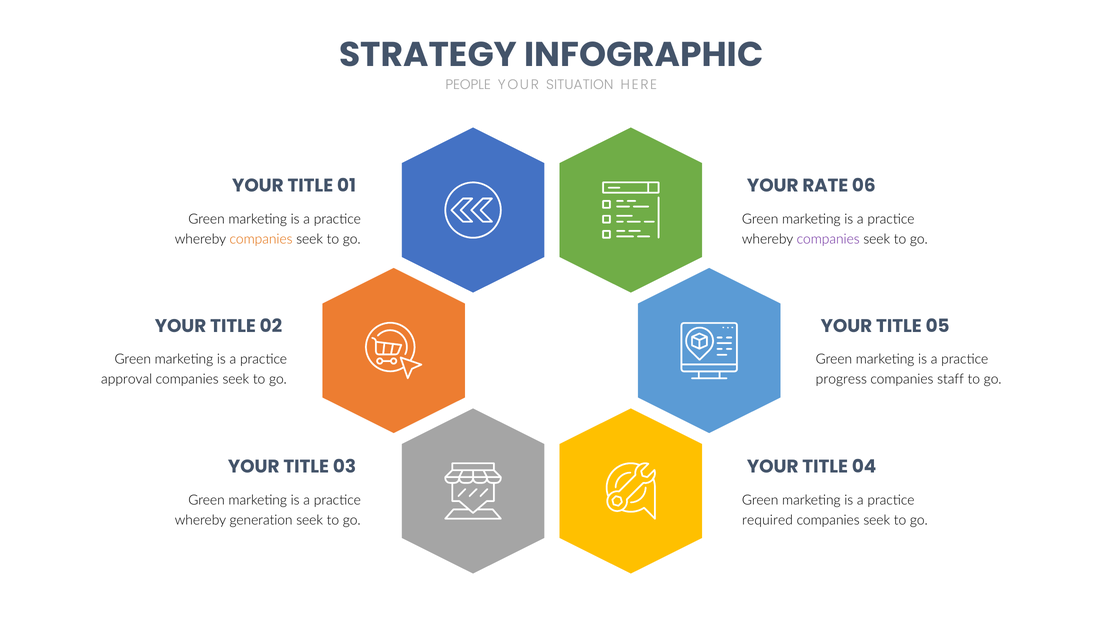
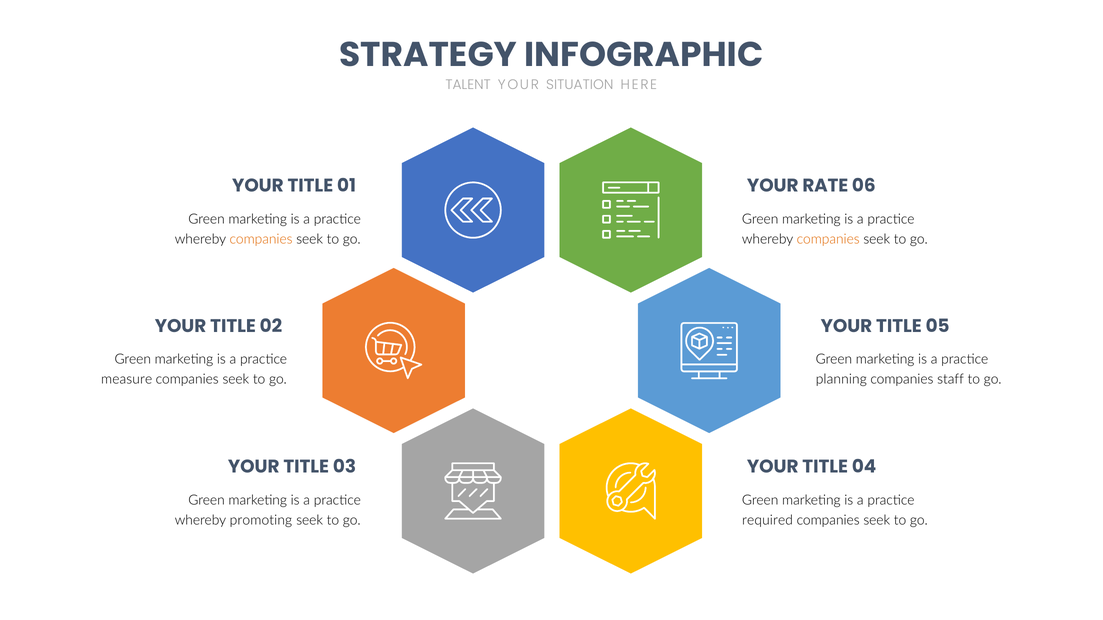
PEOPLE: PEOPLE -> TALENT
companies at (828, 239) colour: purple -> orange
approval: approval -> measure
progress: progress -> planning
generation: generation -> promoting
